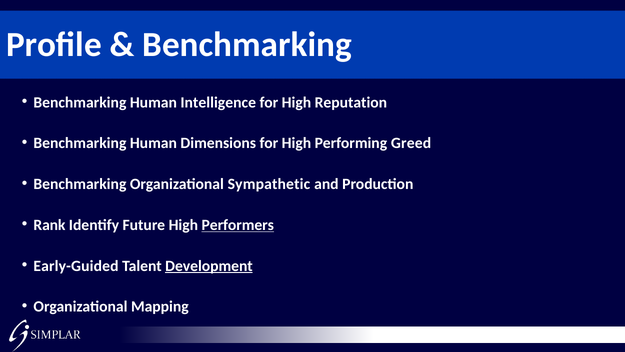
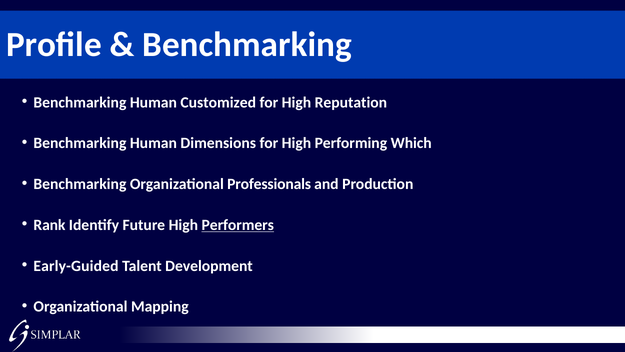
Intelligence: Intelligence -> Customized
Greed: Greed -> Which
Sympathetic: Sympathetic -> Professionals
Development underline: present -> none
